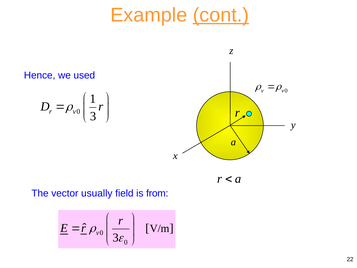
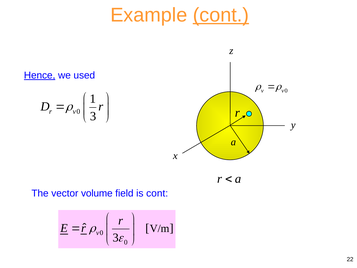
Hence underline: none -> present
usually: usually -> volume
is from: from -> cont
